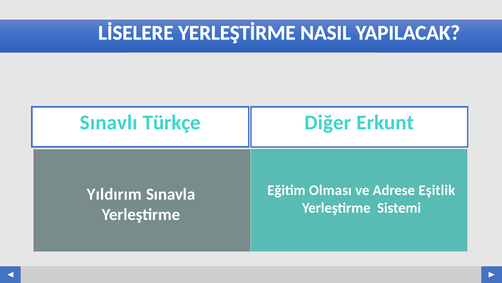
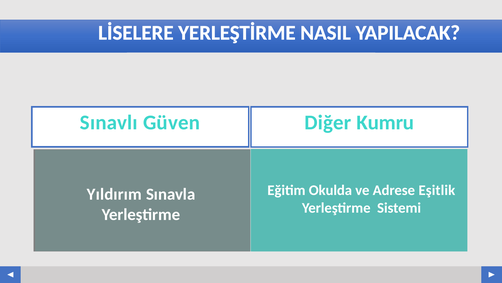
Türkçe: Türkçe -> Güven
Erkunt: Erkunt -> Kumru
Olması: Olması -> Okulda
